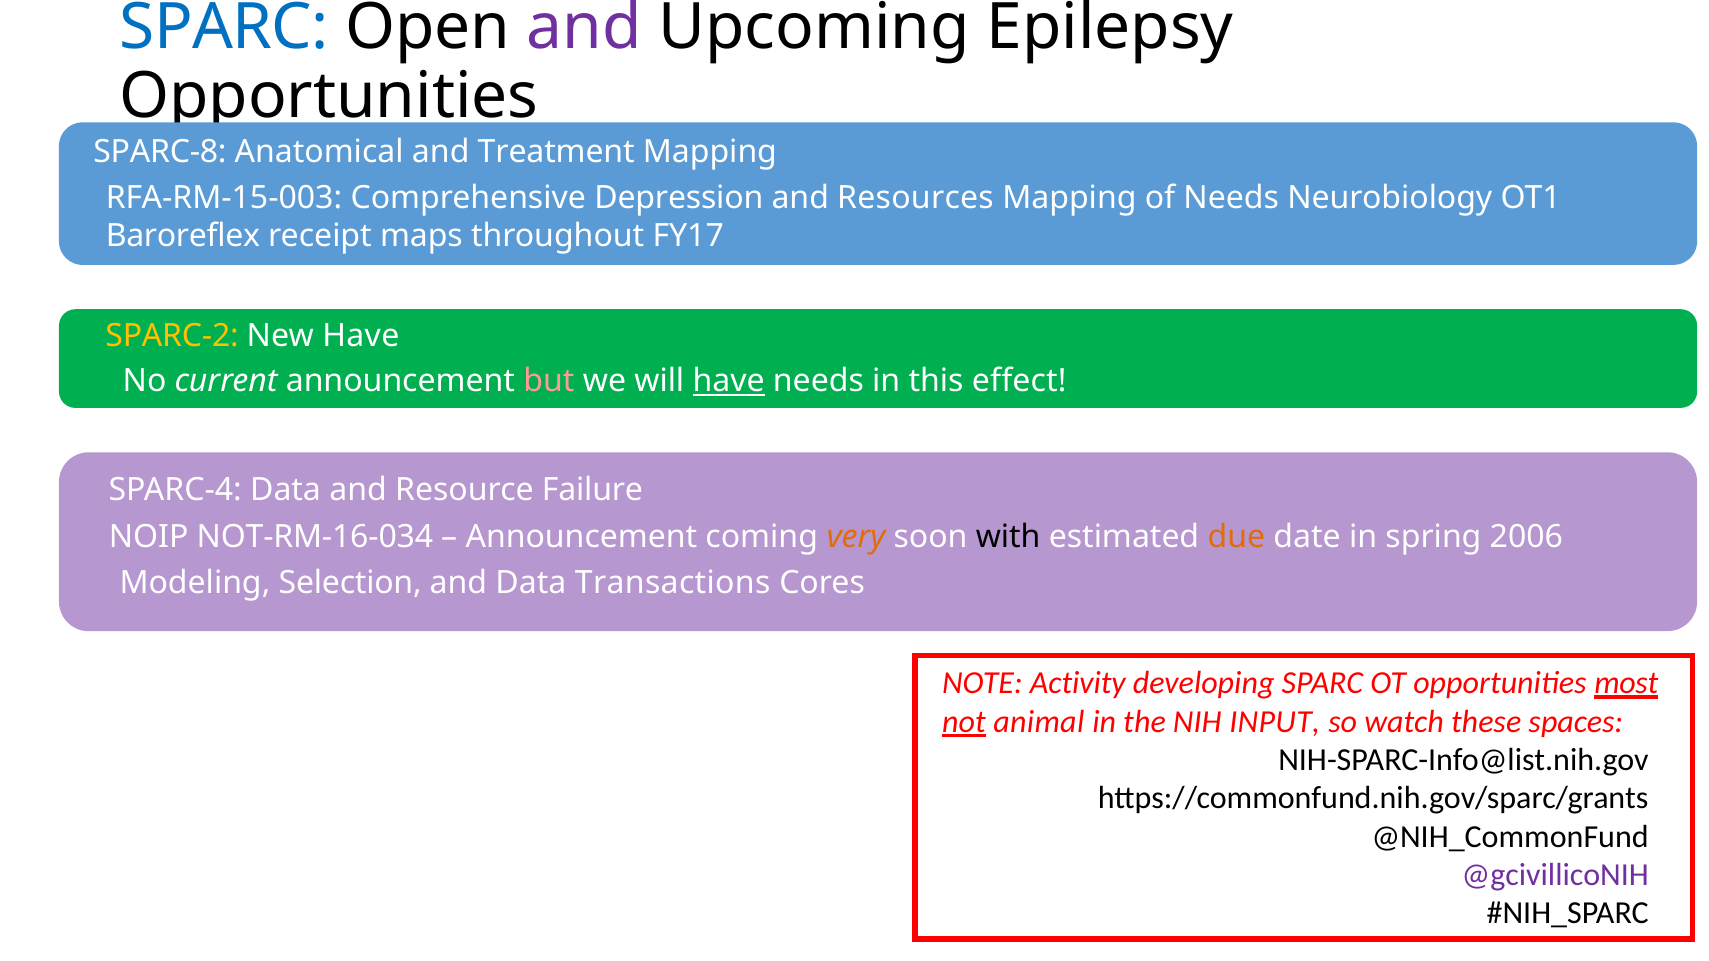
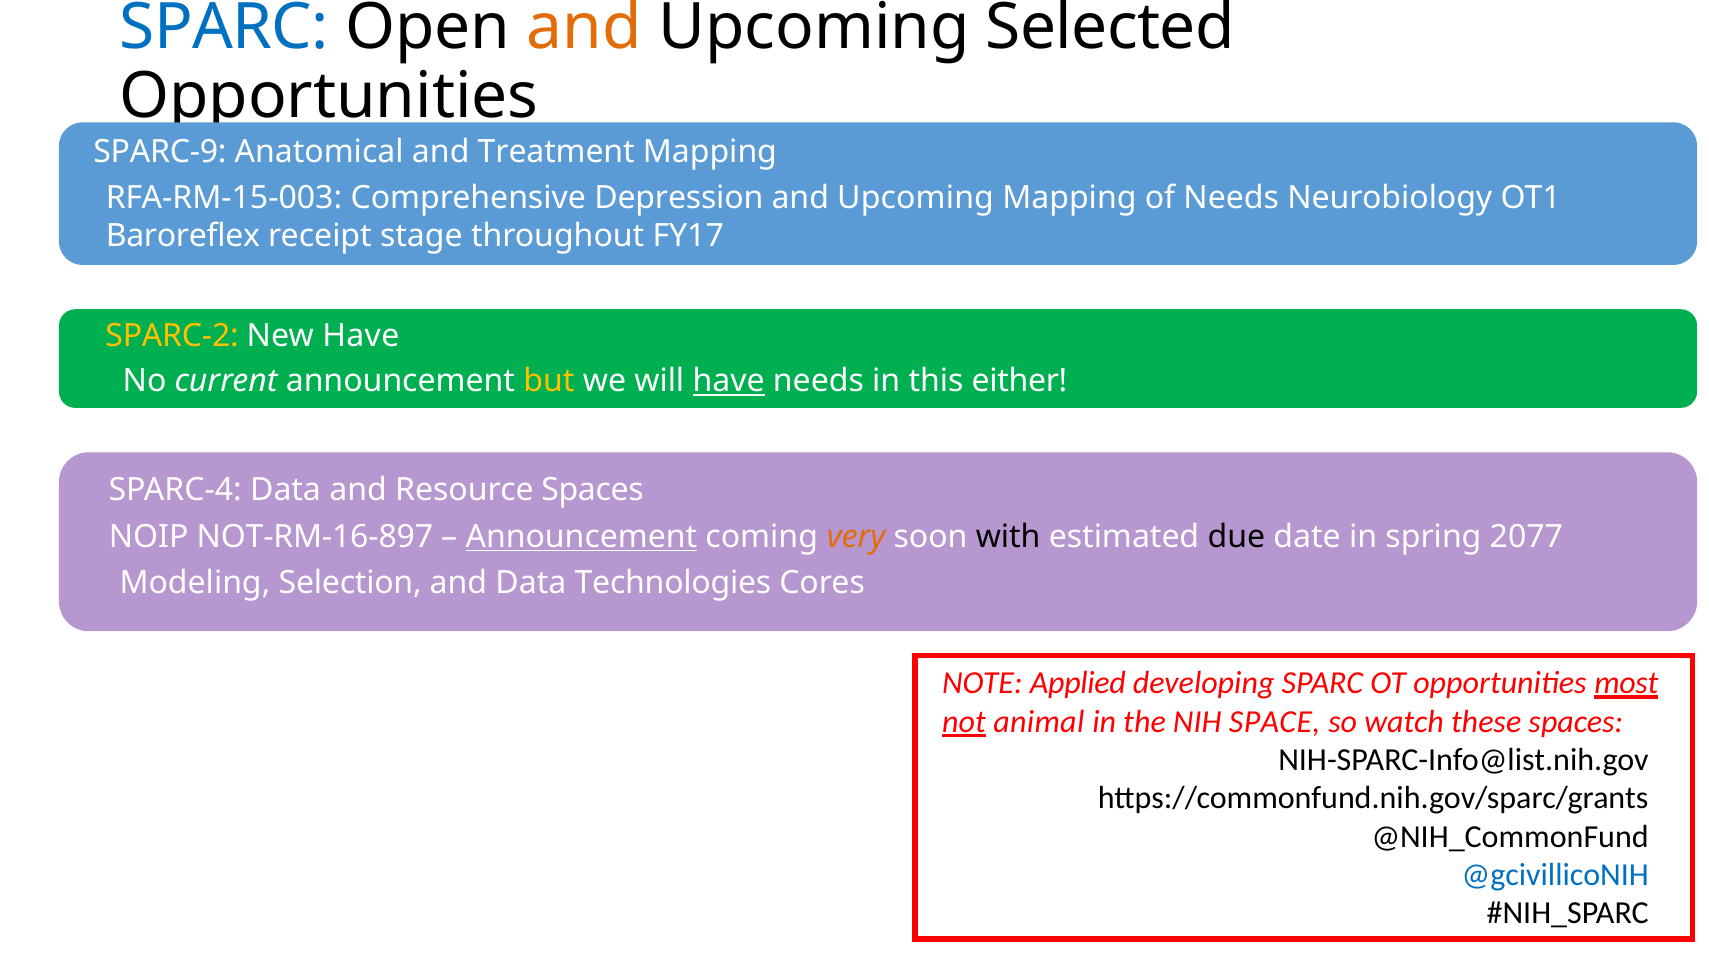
and at (584, 27) colour: purple -> orange
Epilepsy: Epilepsy -> Selected
SPARC-8: SPARC-8 -> SPARC-9
Resources at (916, 198): Resources -> Upcoming
maps: maps -> stage
but colour: pink -> yellow
effect: effect -> either
Resource Failure: Failure -> Spaces
NOT-RM-16-034: NOT-RM-16-034 -> NOT-RM-16-897
Announcement at (581, 537) underline: none -> present
due colour: orange -> black
2006: 2006 -> 2077
Transactions: Transactions -> Technologies
Activity: Activity -> Applied
INPUT: INPUT -> SPACE
@gcivillicoNIH colour: purple -> blue
